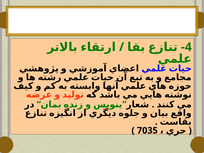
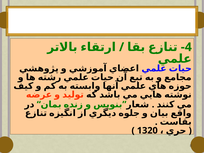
7035: 7035 -> 1320
